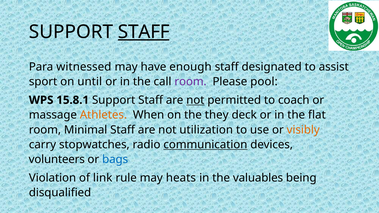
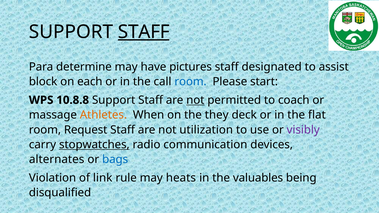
witnessed: witnessed -> determine
enough: enough -> pictures
sport: sport -> block
until: until -> each
room at (191, 82) colour: purple -> blue
pool: pool -> start
15.8.1: 15.8.1 -> 10.8.8
Minimal: Minimal -> Request
visibly colour: orange -> purple
stopwatches underline: none -> present
communication underline: present -> none
volunteers: volunteers -> alternates
